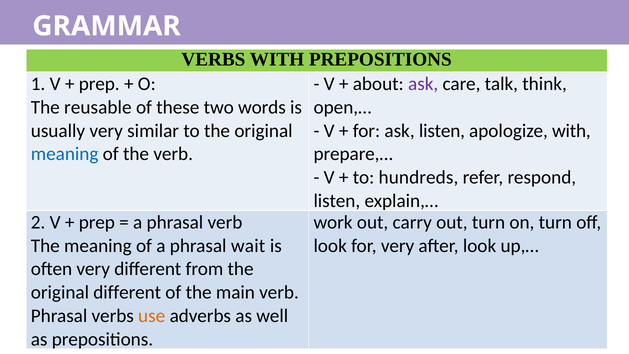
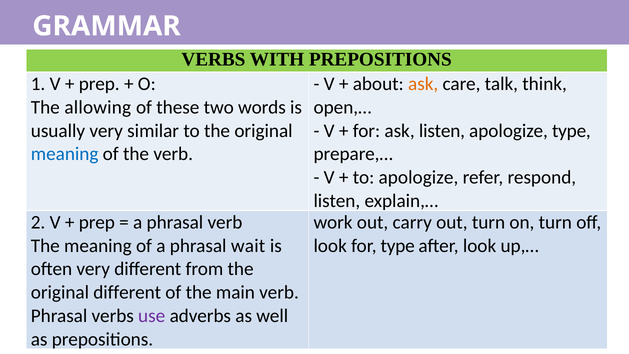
ask at (423, 84) colour: purple -> orange
reusable: reusable -> allowing
apologize with: with -> type
to hundreds: hundreds -> apologize
for very: very -> type
use colour: orange -> purple
